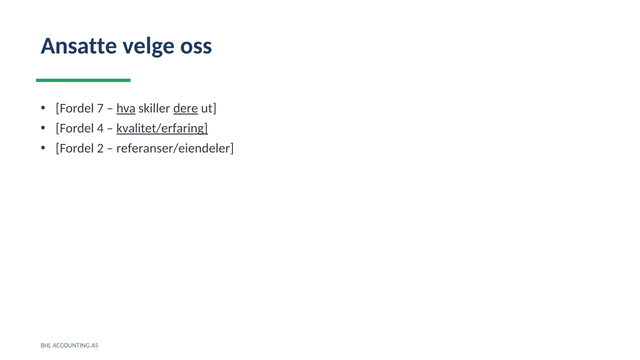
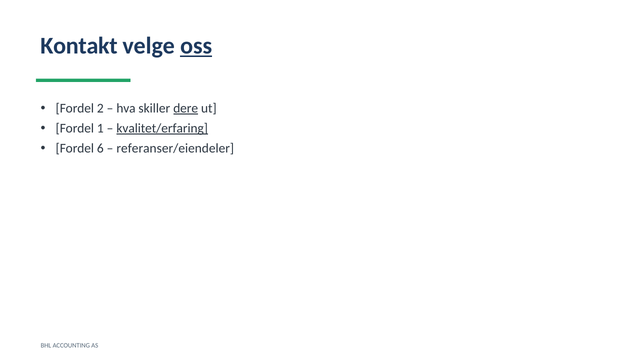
Ansatte: Ansatte -> Kontakt
oss underline: none -> present
7: 7 -> 2
hva underline: present -> none
4: 4 -> 1
2: 2 -> 6
